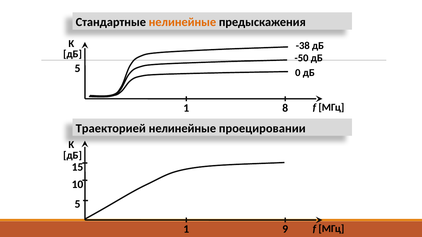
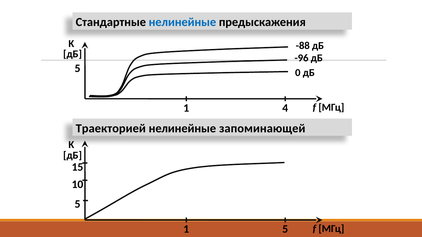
нелинейные at (182, 22) colour: orange -> blue
-38: -38 -> -88
-50: -50 -> -96
8: 8 -> 4
проецировании: проецировании -> запоминающей
1 9: 9 -> 5
